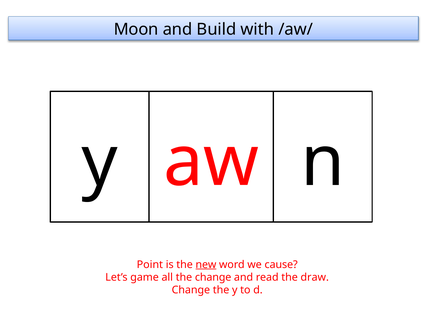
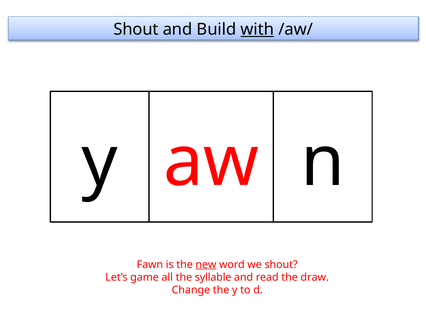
Moon at (136, 29): Moon -> Shout
with underline: none -> present
Point: Point -> Fawn
we cause: cause -> shout
the change: change -> syllable
